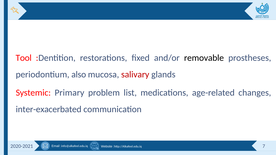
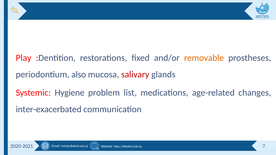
Tool: Tool -> Play
removable colour: black -> orange
Primary: Primary -> Hygiene
